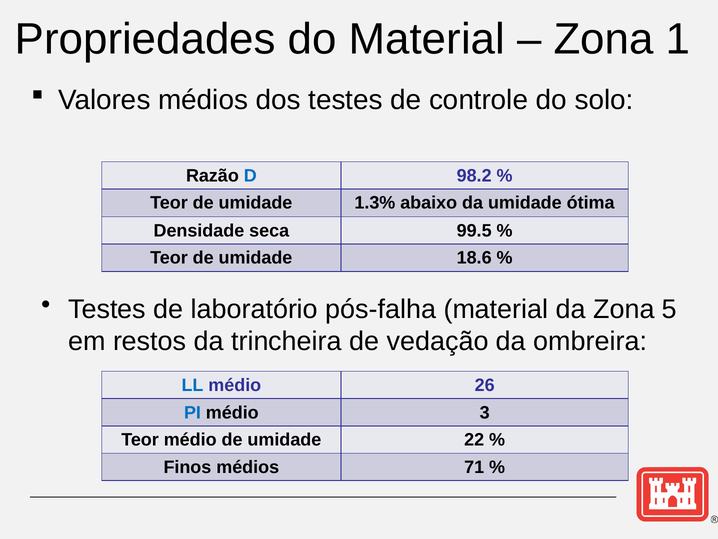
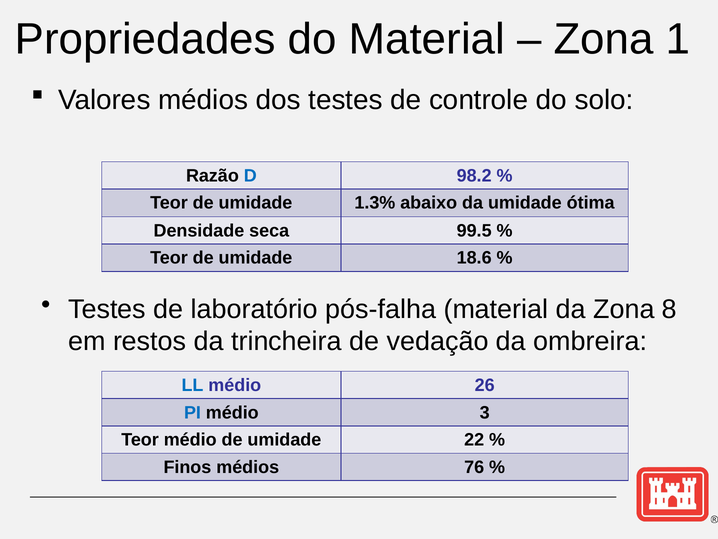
5: 5 -> 8
71: 71 -> 76
